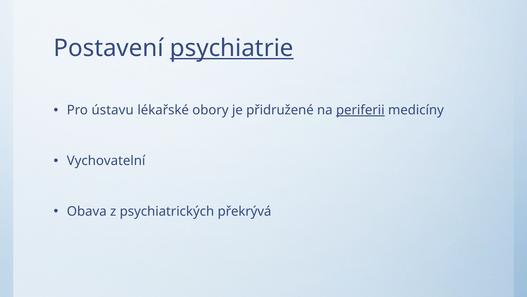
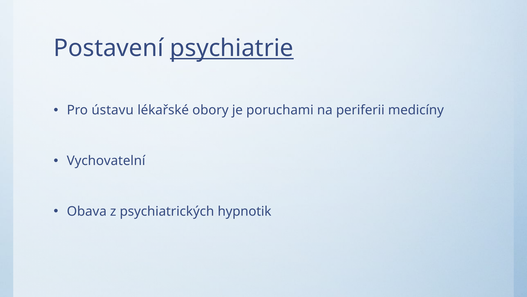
přidružené: přidružené -> poruchami
periferii underline: present -> none
překrývá: překrývá -> hypnotik
